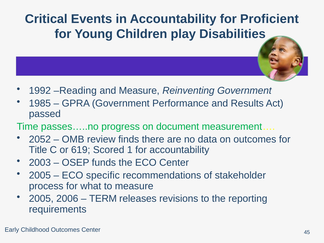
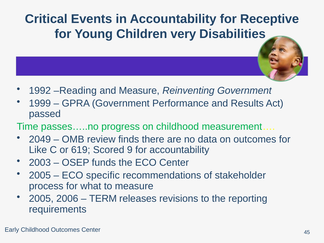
Proficient: Proficient -> Receptive
play: play -> very
1985: 1985 -> 1999
on document: document -> childhood
2052: 2052 -> 2049
Title: Title -> Like
1: 1 -> 9
